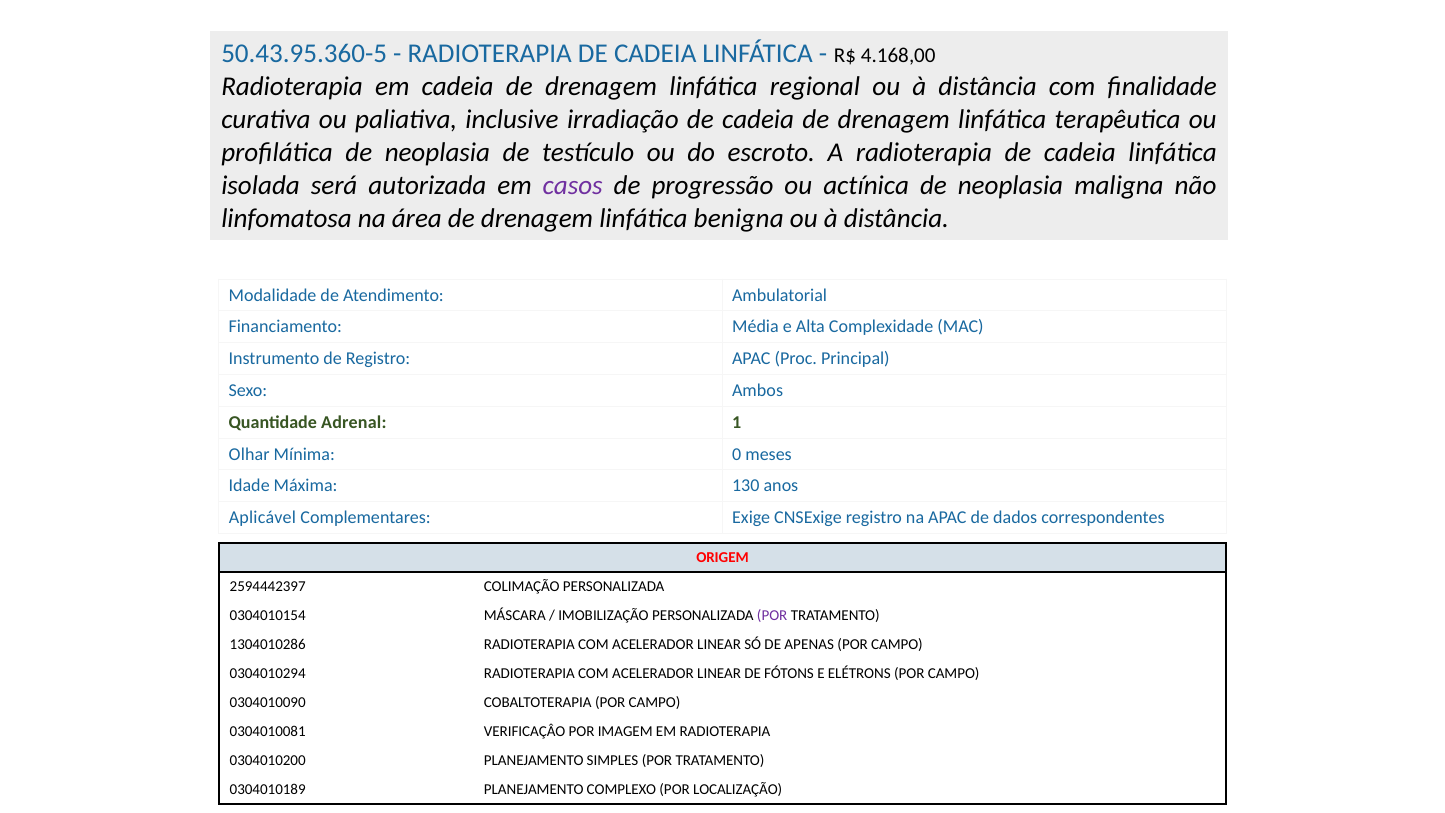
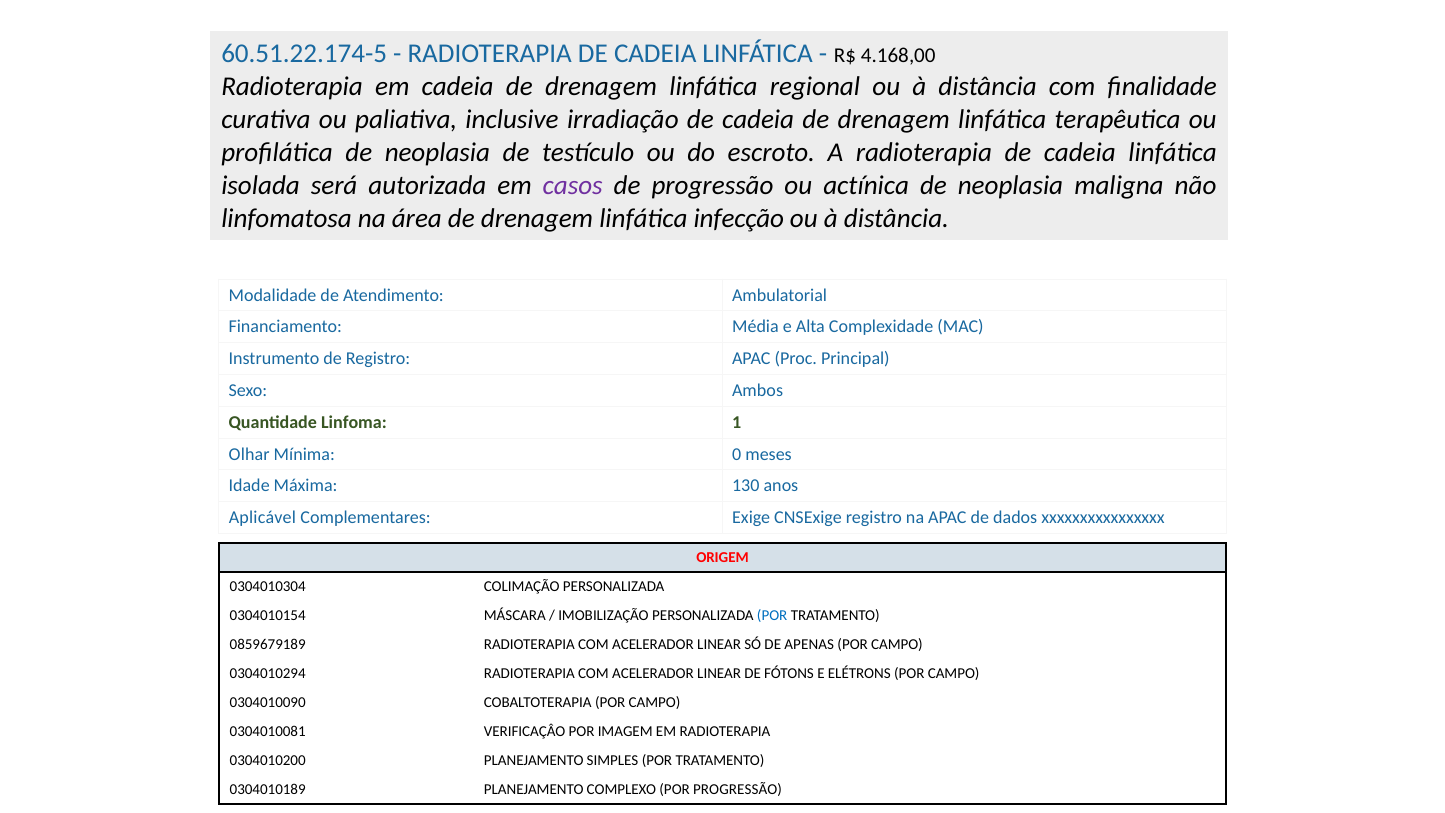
50.43.95.360-5: 50.43.95.360-5 -> 60.51.22.174-5
benigna: benigna -> infecção
Adrenal: Adrenal -> Linfoma
correspondentes: correspondentes -> xxxxxxxxxxxxxxxx
2594442397: 2594442397 -> 0304010304
POR at (772, 615) colour: purple -> blue
1304010286: 1304010286 -> 0859679189
POR LOCALIZAÇÃO: LOCALIZAÇÃO -> PROGRESSÃO
